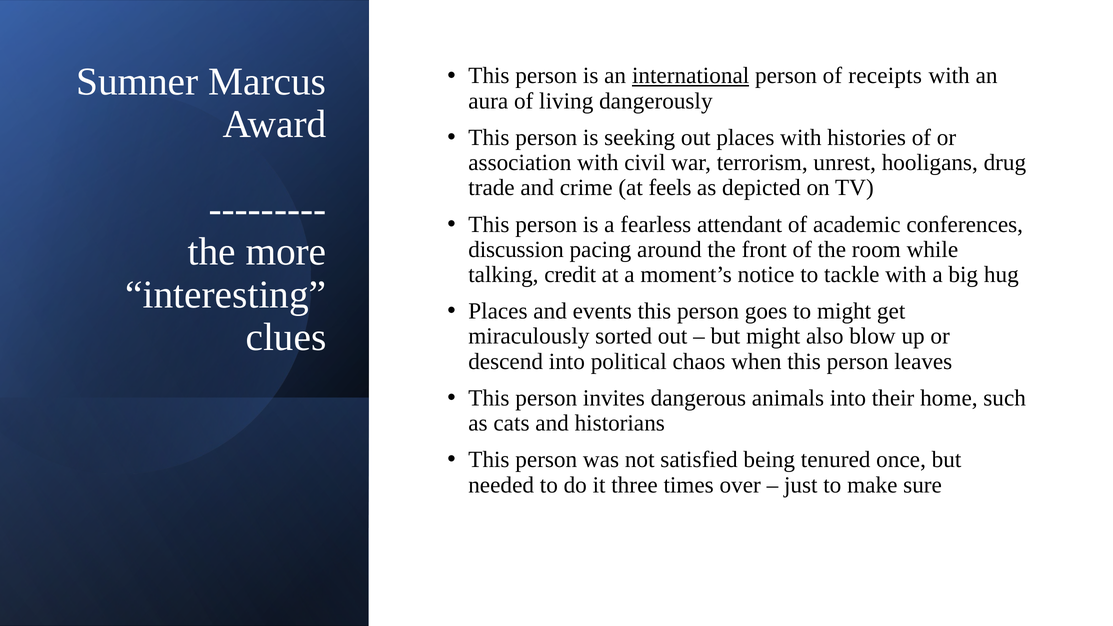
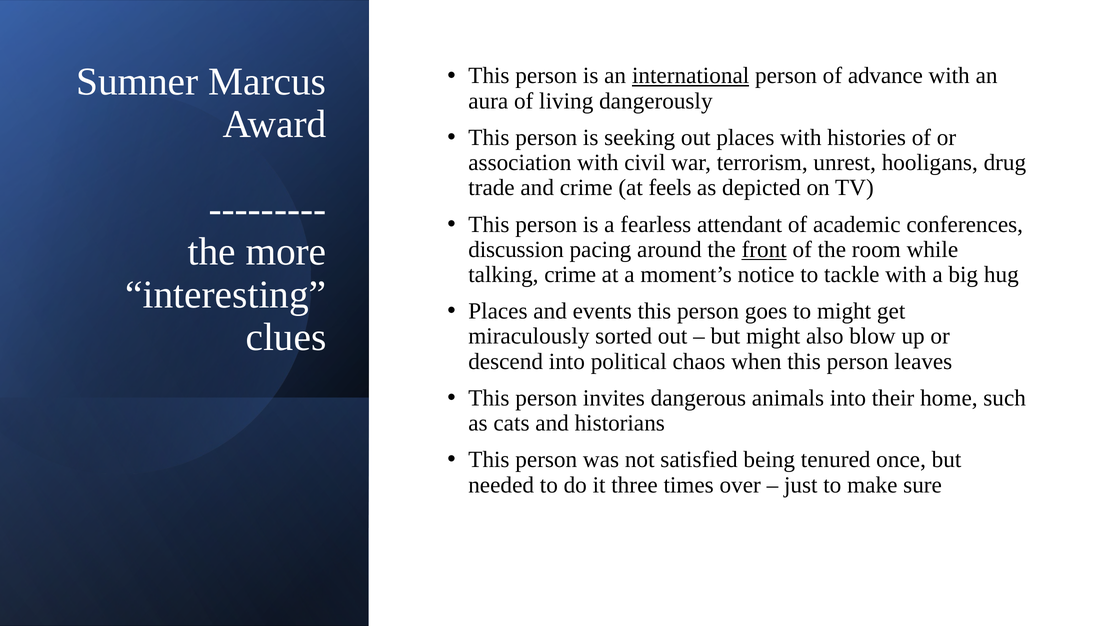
receipts: receipts -> advance
front underline: none -> present
talking credit: credit -> crime
